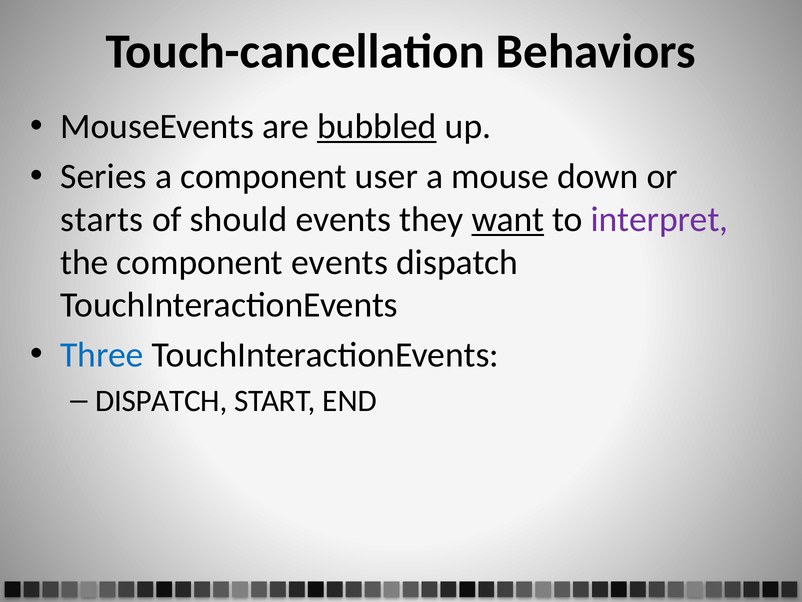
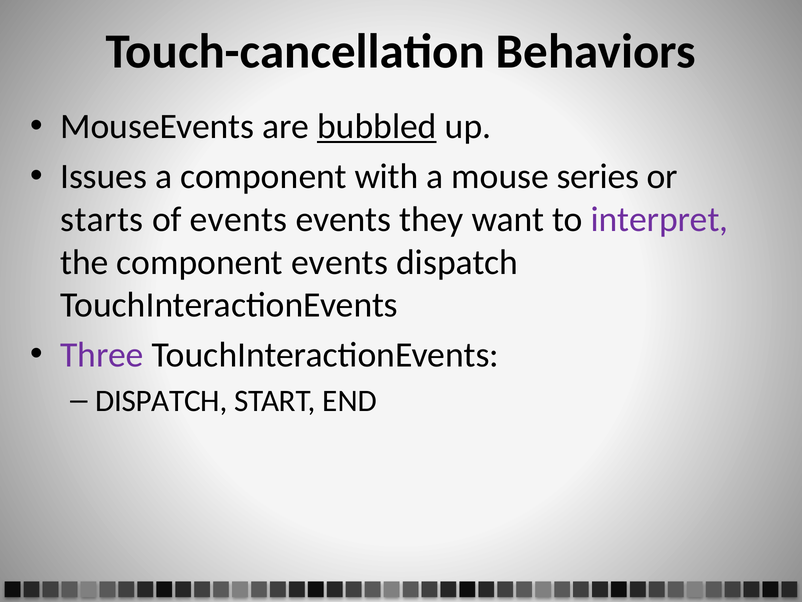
Series: Series -> Issues
user: user -> with
down: down -> series
of should: should -> events
want underline: present -> none
Three colour: blue -> purple
